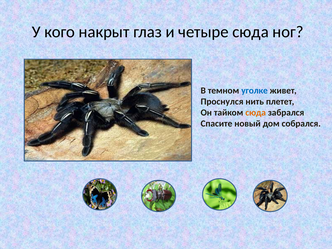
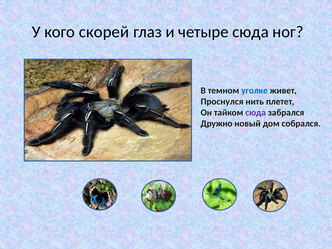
накрыт: накрыт -> скорей
сюда at (256, 113) colour: orange -> purple
Спасите: Спасите -> Дружно
